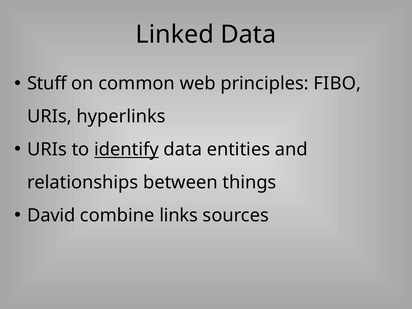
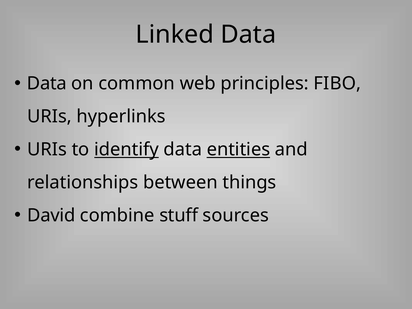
Stuff at (47, 84): Stuff -> Data
entities underline: none -> present
links: links -> stuff
